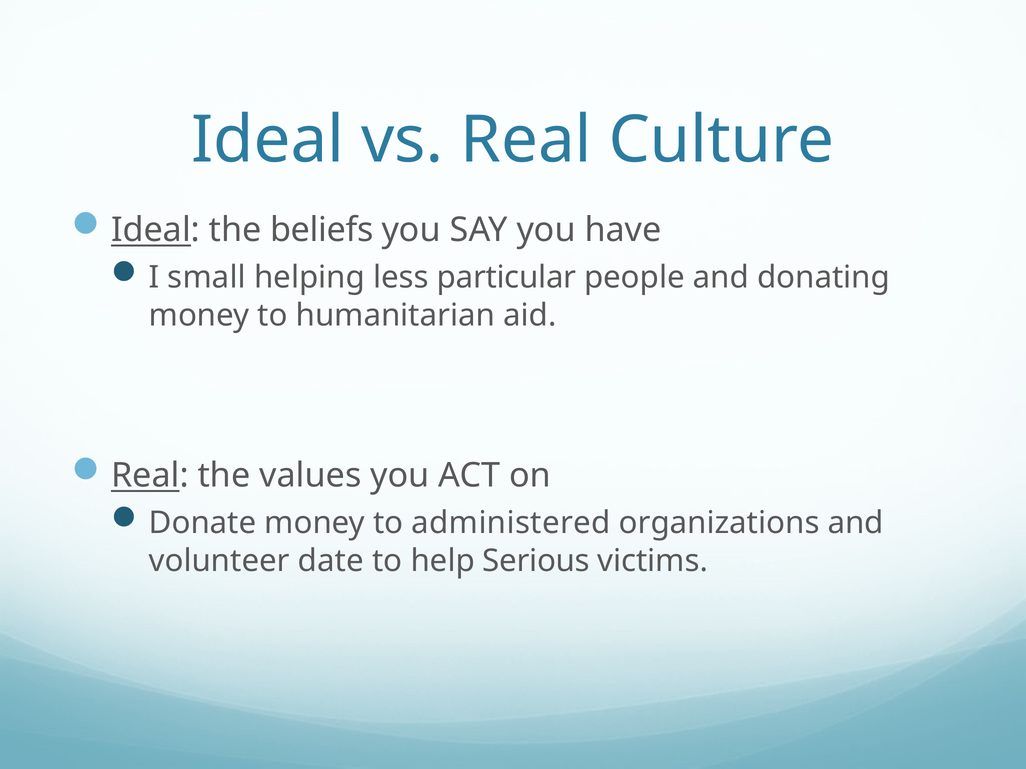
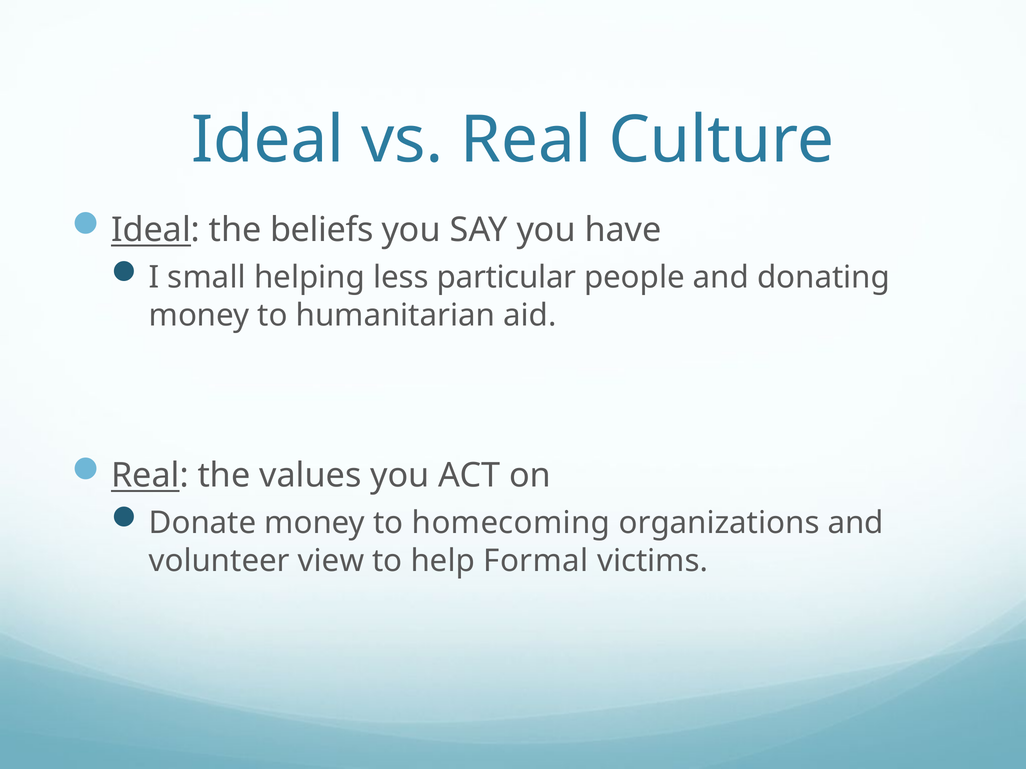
administered: administered -> homecoming
date: date -> view
Serious: Serious -> Formal
